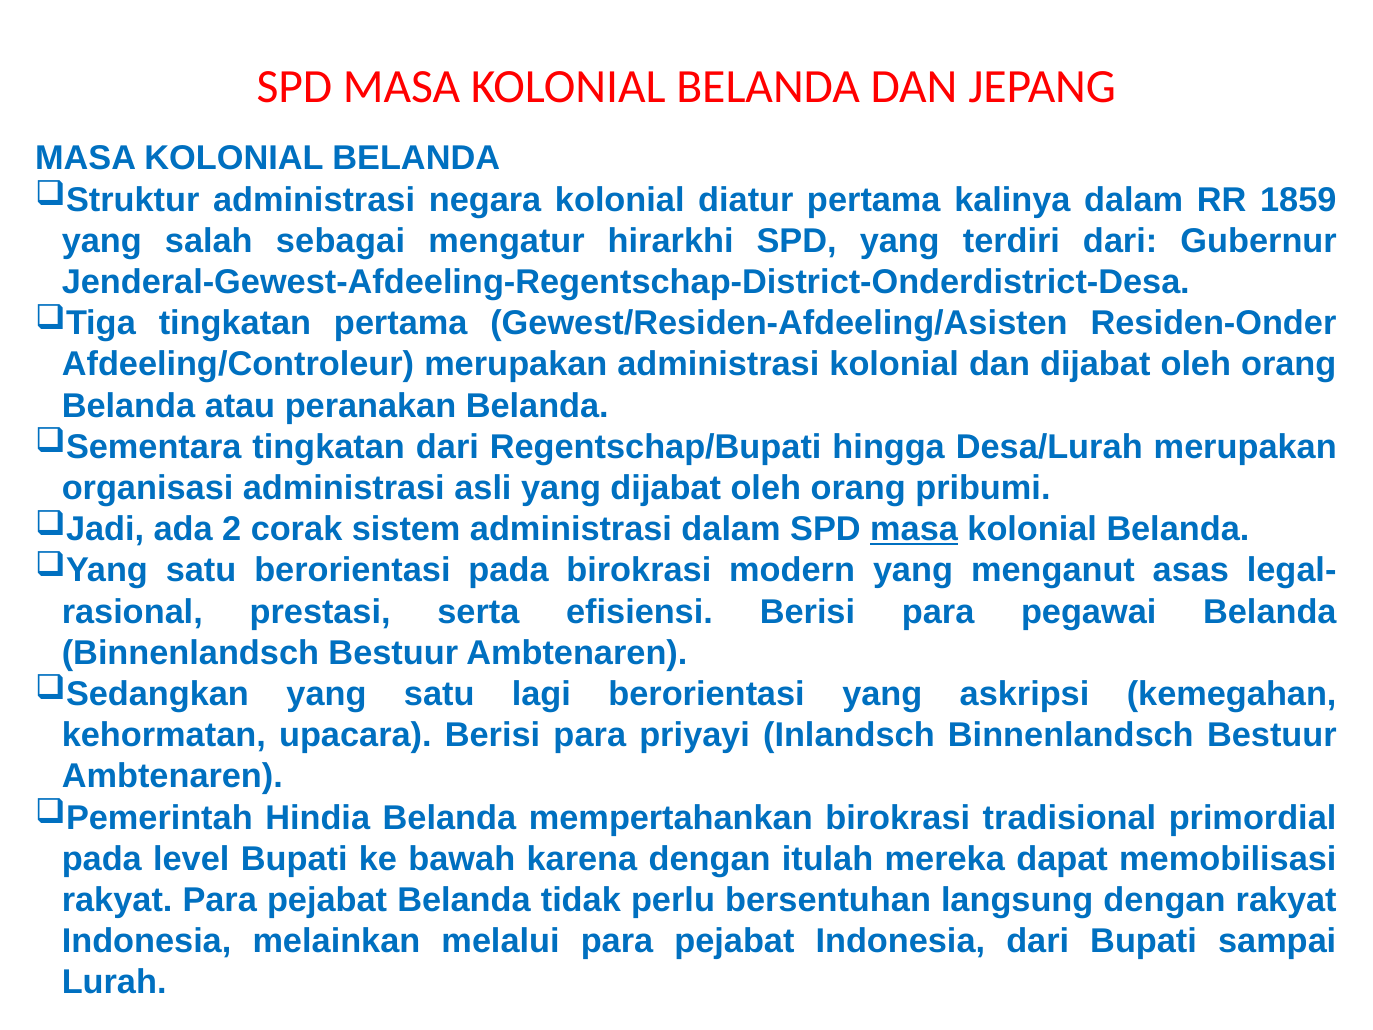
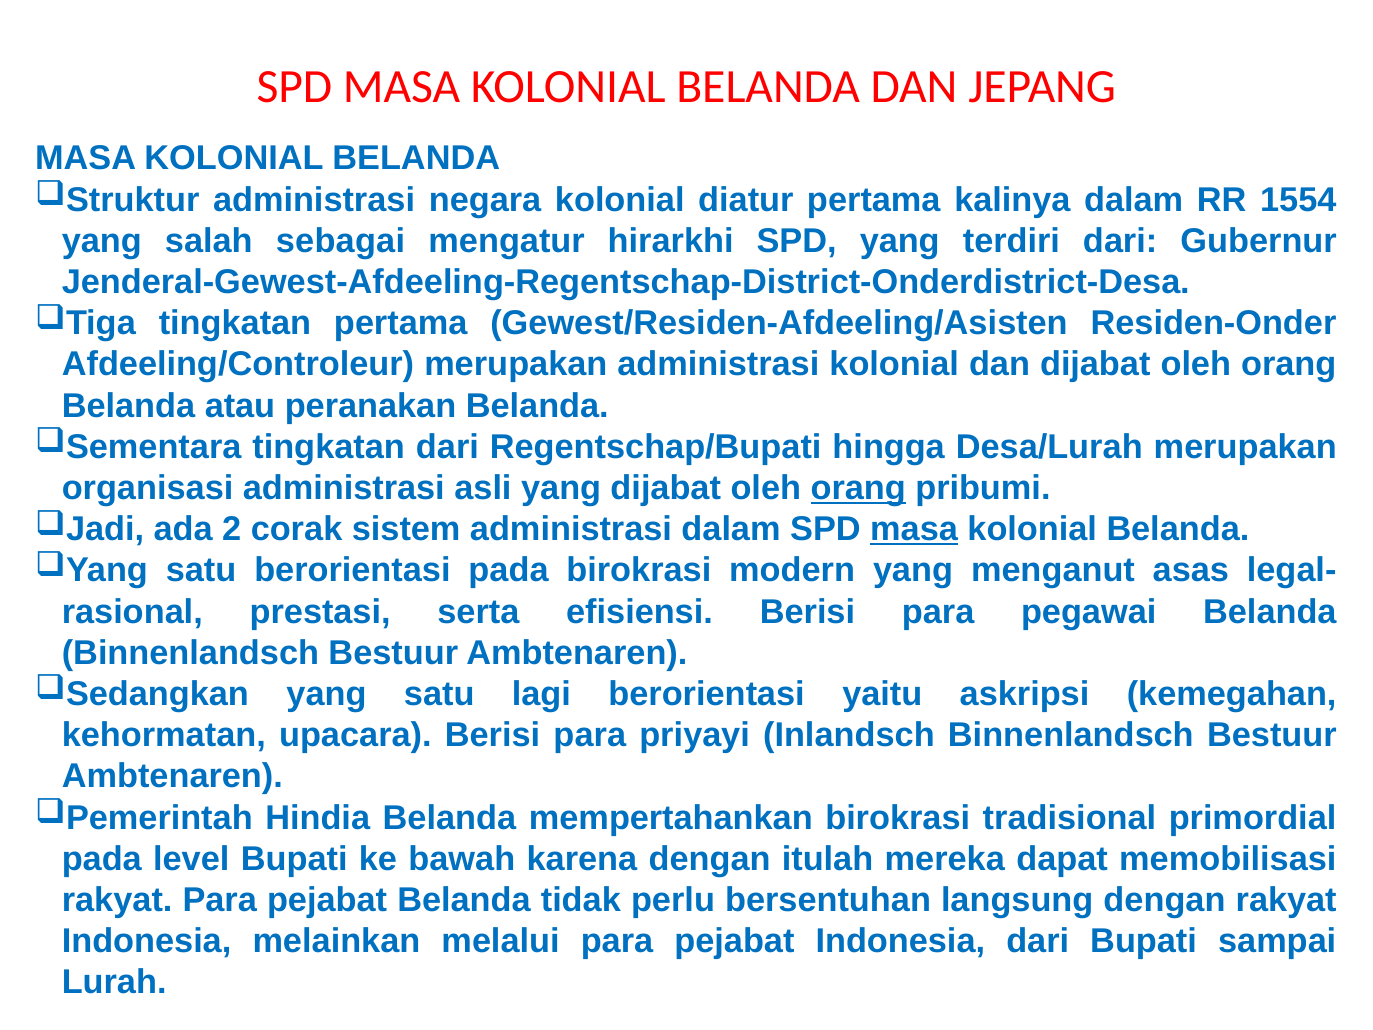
1859: 1859 -> 1554
orang at (858, 488) underline: none -> present
berorientasi yang: yang -> yaitu
